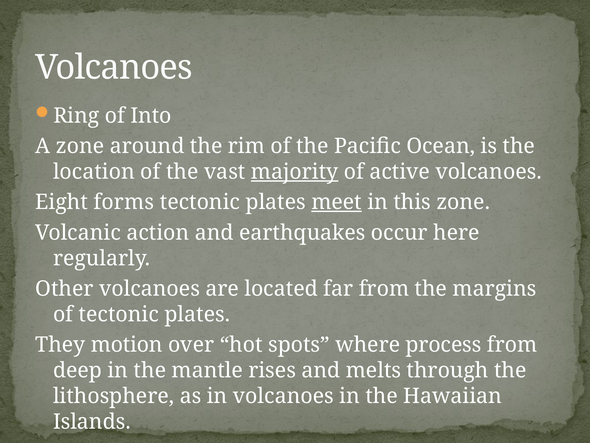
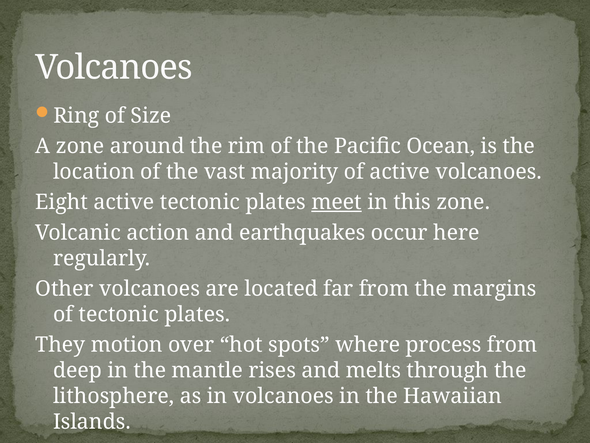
Into: Into -> Size
majority underline: present -> none
Eight forms: forms -> active
